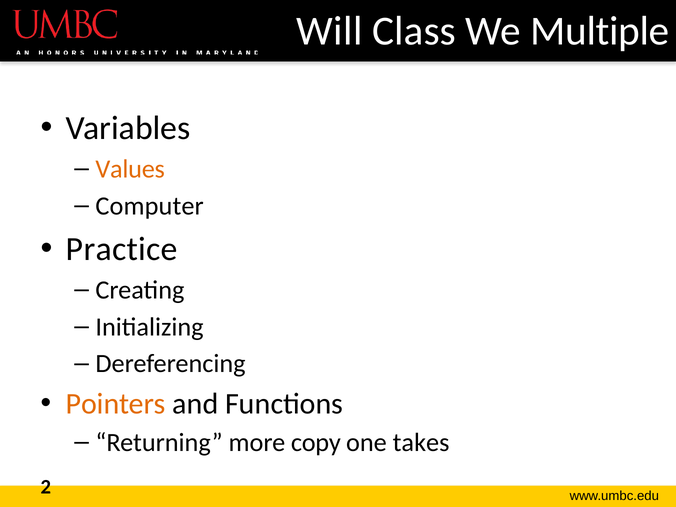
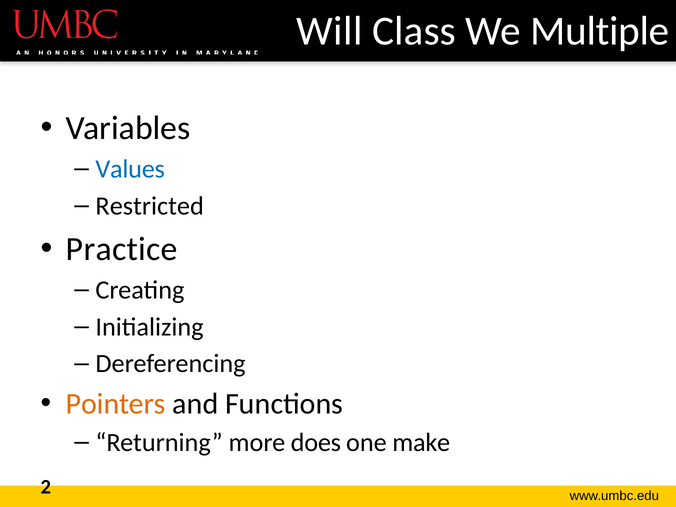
Values colour: orange -> blue
Computer: Computer -> Restricted
copy: copy -> does
takes: takes -> make
